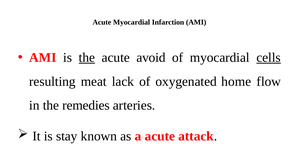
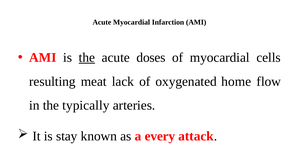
avoid: avoid -> doses
cells underline: present -> none
remedies: remedies -> typically
a acute: acute -> every
